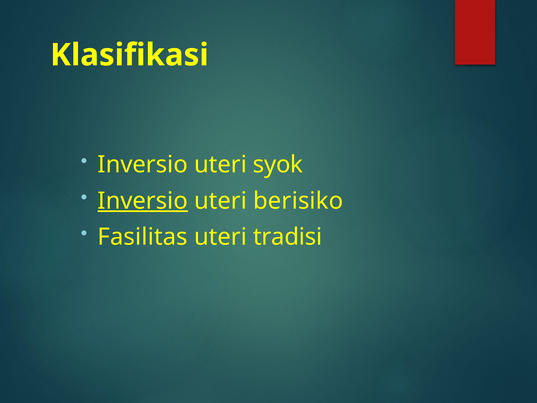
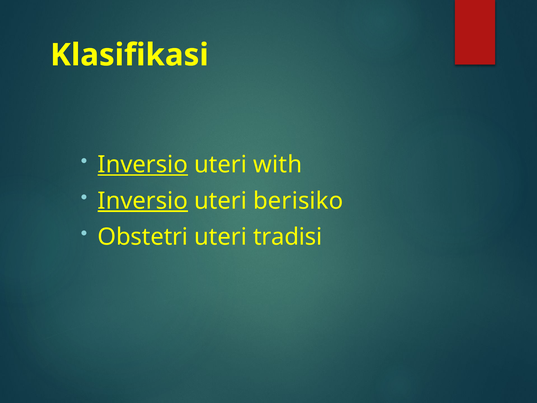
Inversio at (143, 165) underline: none -> present
syok: syok -> with
Fasilitas: Fasilitas -> Obstetri
